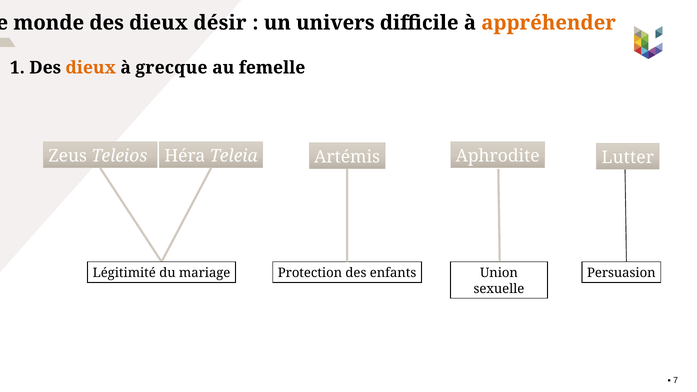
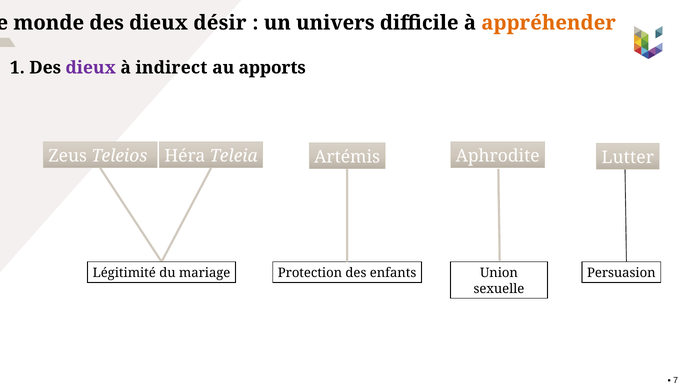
dieux at (91, 68) colour: orange -> purple
grecque: grecque -> indirect
femelle: femelle -> apports
